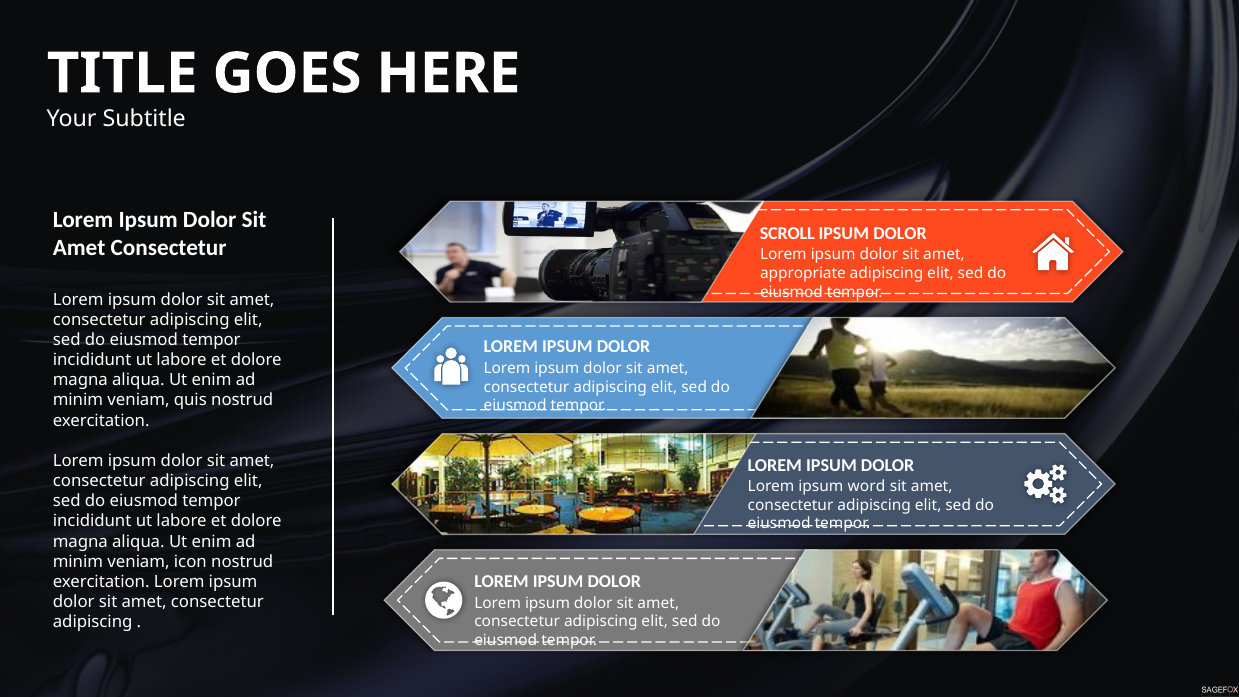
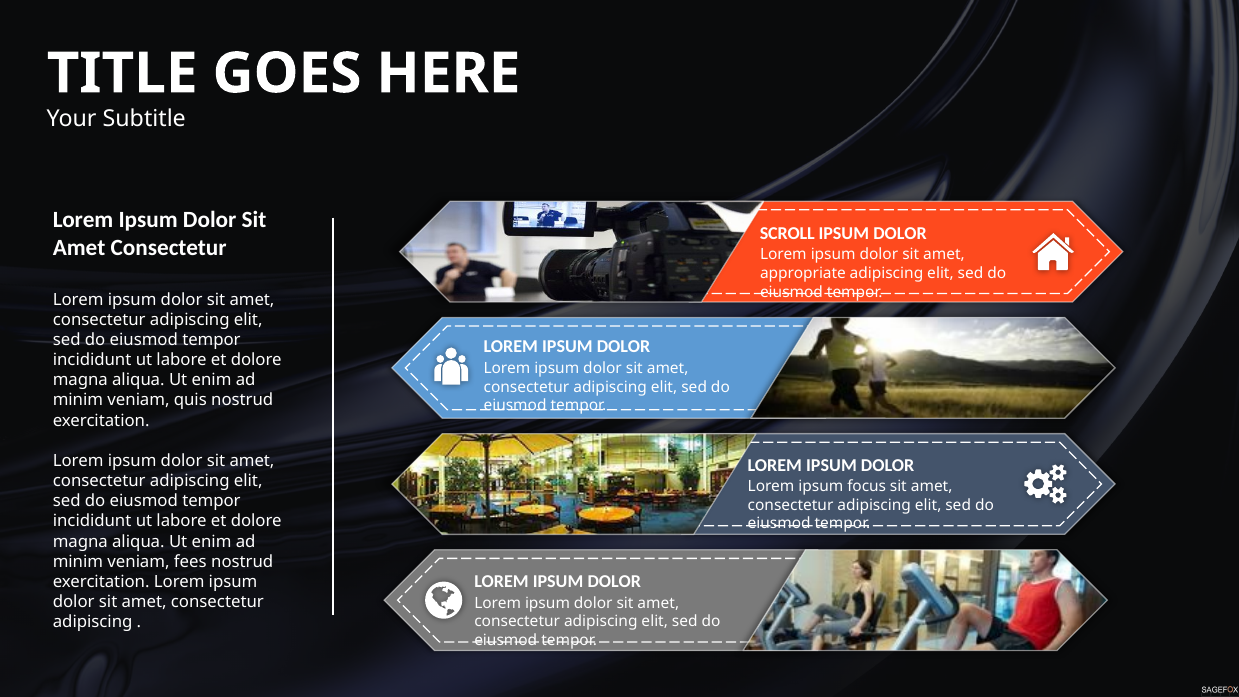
word: word -> focus
icon: icon -> fees
